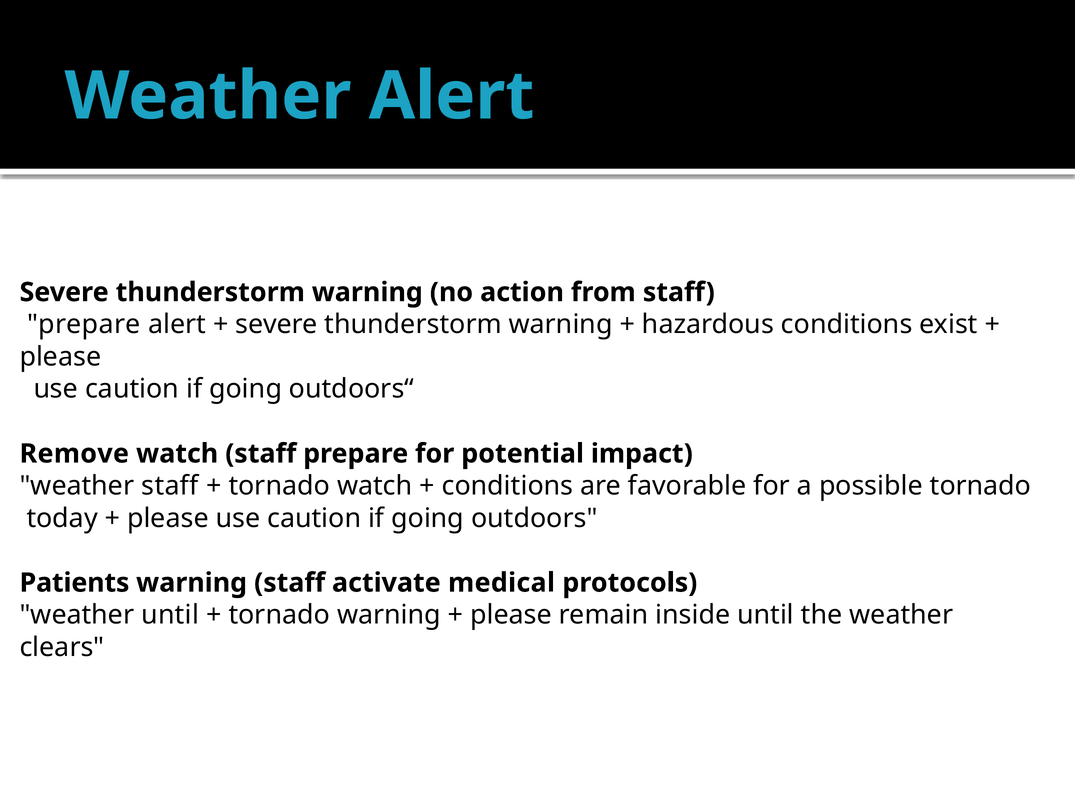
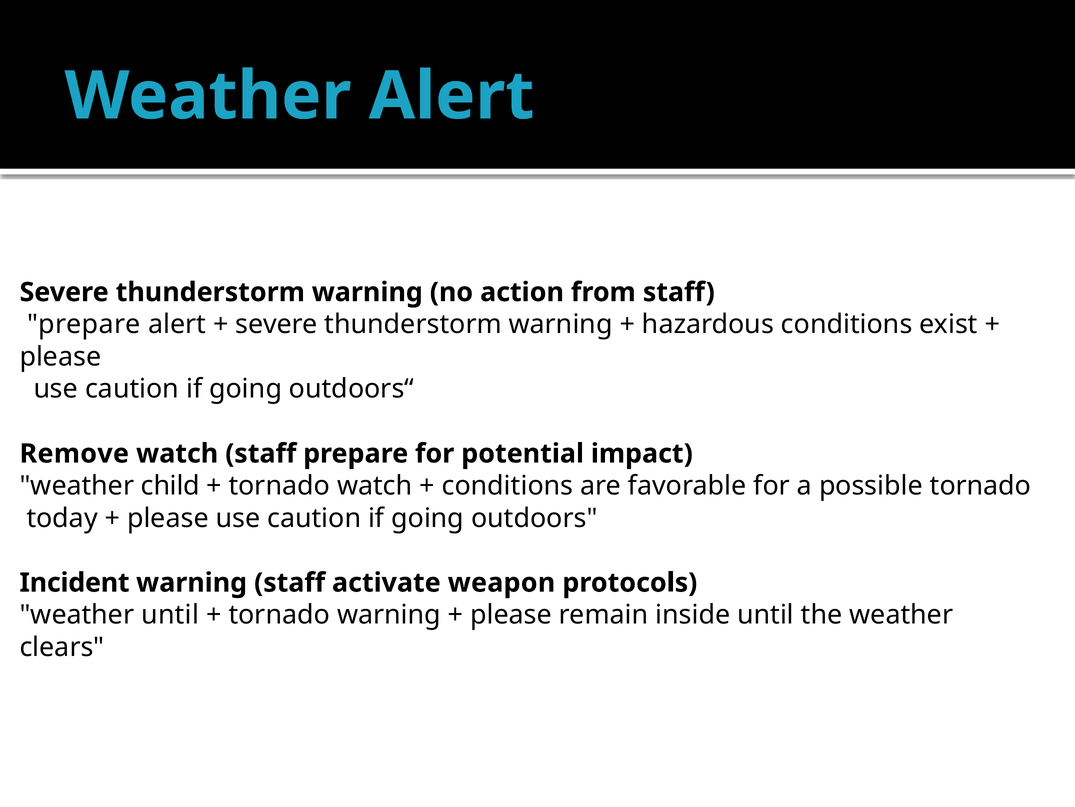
weather staff: staff -> child
Patients: Patients -> Incident
medical: medical -> weapon
